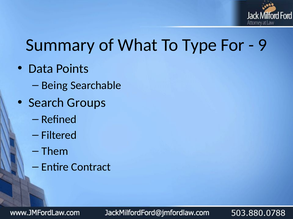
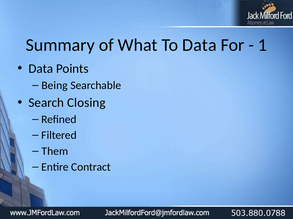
To Type: Type -> Data
9: 9 -> 1
Groups: Groups -> Closing
